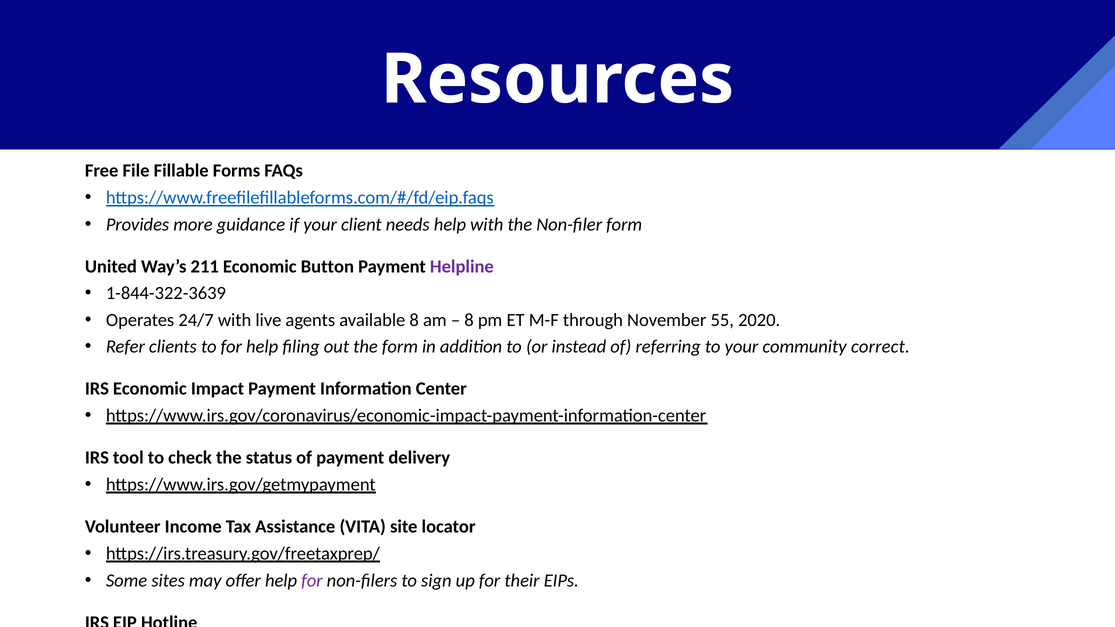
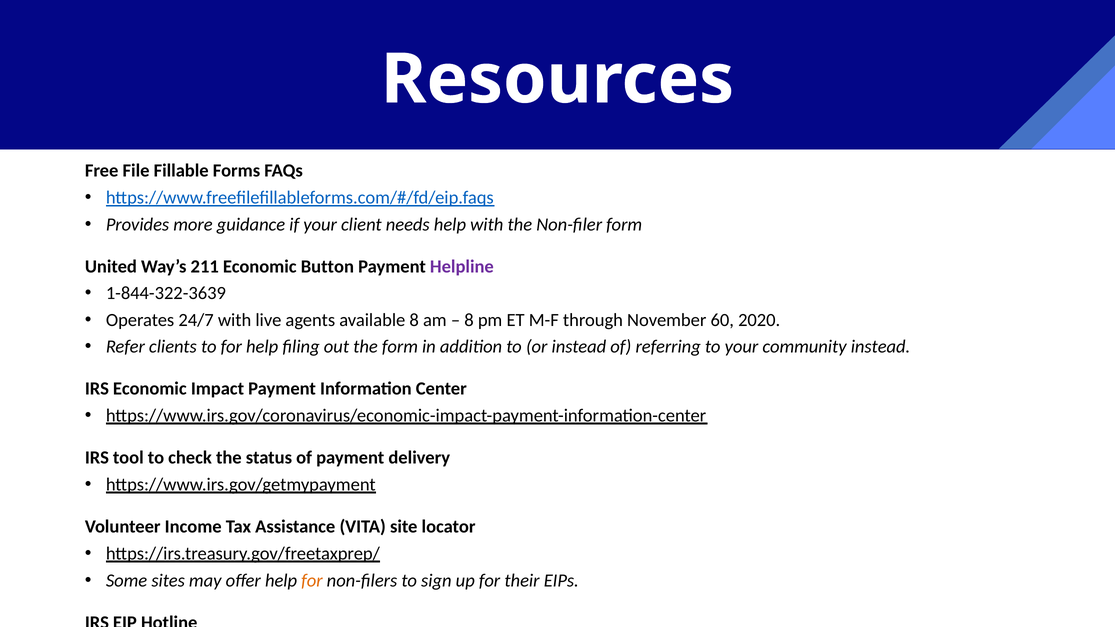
55: 55 -> 60
community correct: correct -> instead
for at (312, 581) colour: purple -> orange
